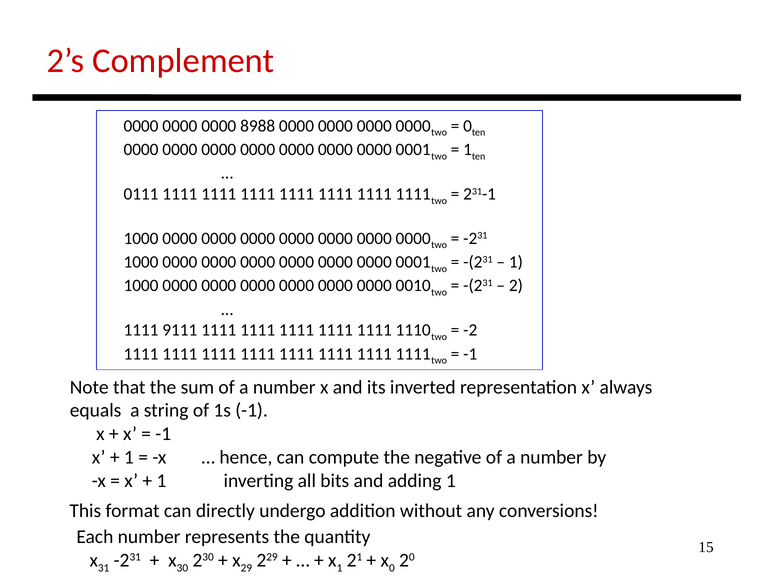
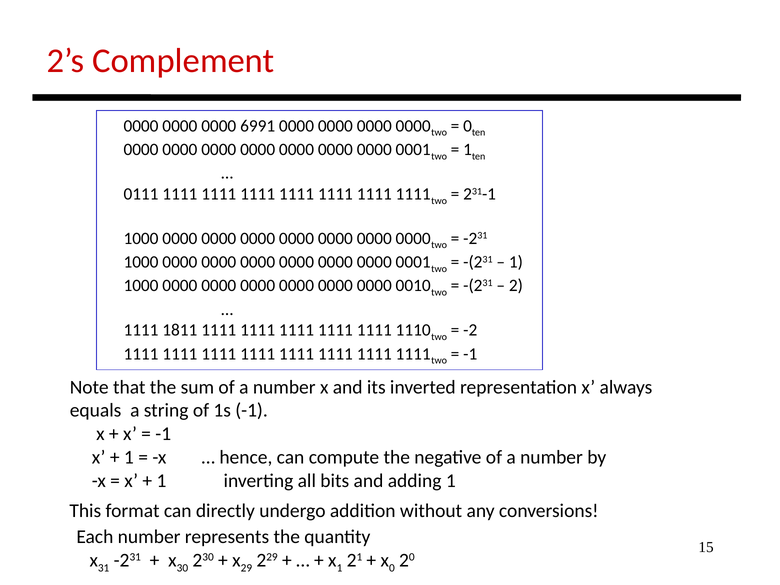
8988: 8988 -> 6991
9111: 9111 -> 1811
